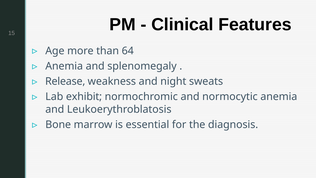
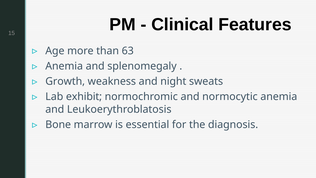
64: 64 -> 63
Release: Release -> Growth
